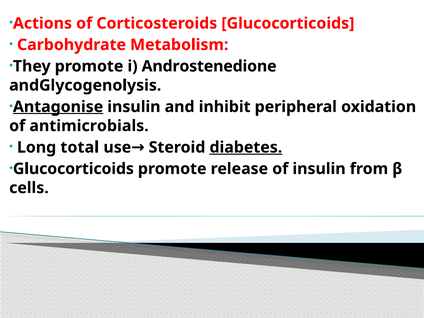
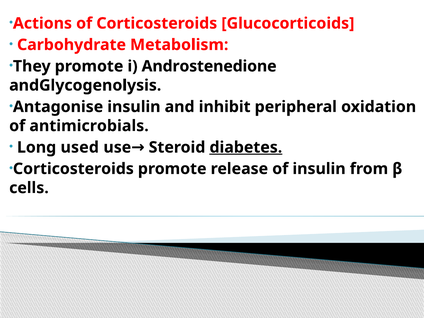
Antagonise underline: present -> none
total: total -> used
Glucocorticoids at (73, 169): Glucocorticoids -> Corticosteroids
